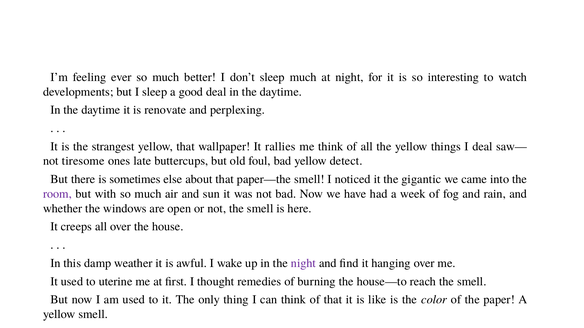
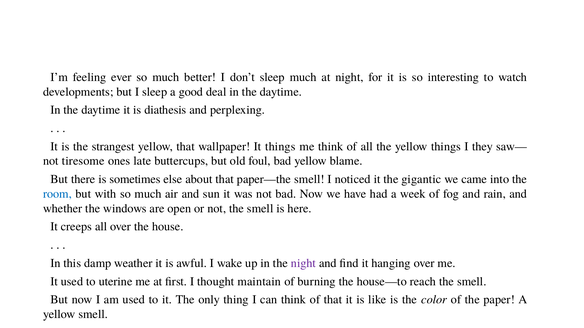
renovate: renovate -> diathesis
It rallies: rallies -> things
I deal: deal -> they
detect: detect -> blame
room colour: purple -> blue
remedies: remedies -> maintain
